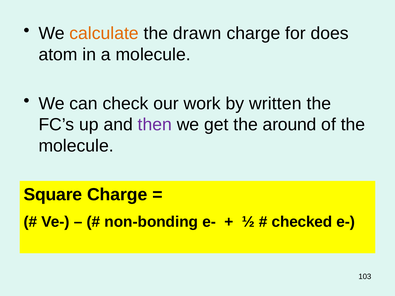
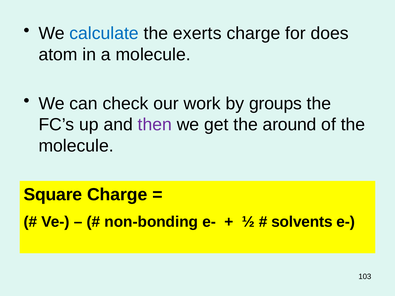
calculate colour: orange -> blue
drawn: drawn -> exerts
written: written -> groups
checked: checked -> solvents
